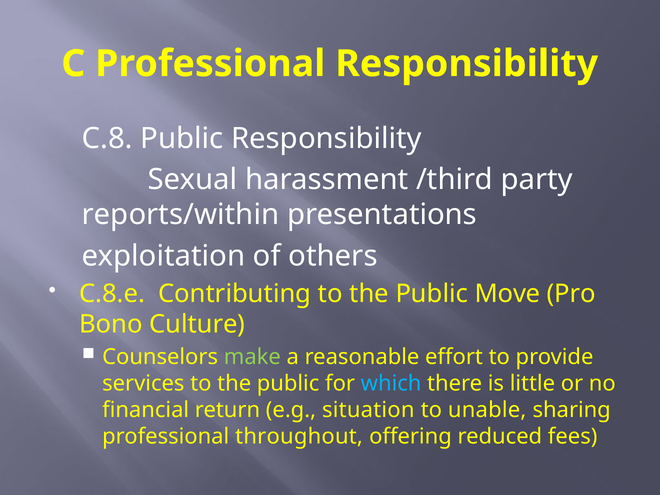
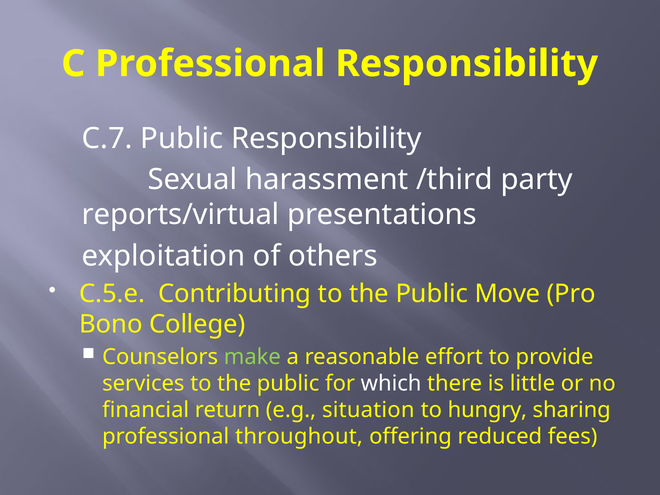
C.8: C.8 -> C.7
reports/within: reports/within -> reports/virtual
C.8.e: C.8.e -> C.5.e
Culture: Culture -> College
which colour: light blue -> white
unable: unable -> hungry
